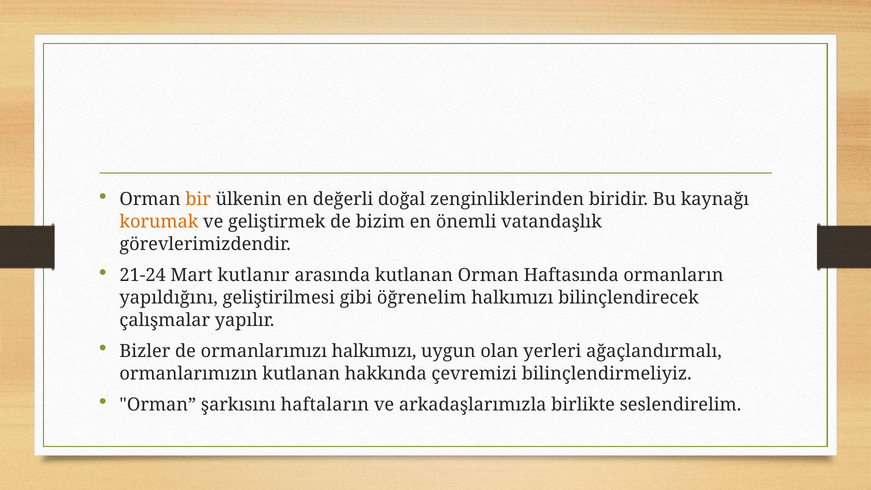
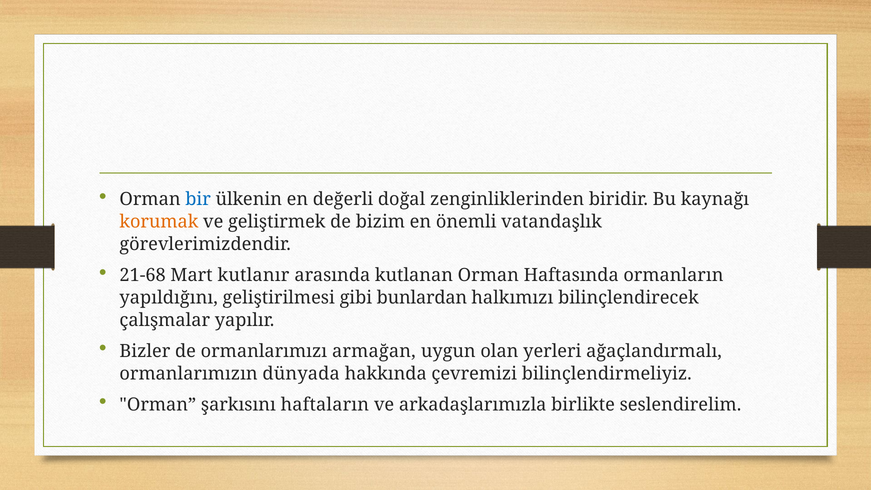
bir colour: orange -> blue
21-24: 21-24 -> 21-68
öğrenelim: öğrenelim -> bunlardan
ormanlarımızı halkımızı: halkımızı -> armağan
ormanlarımızın kutlanan: kutlanan -> dünyada
